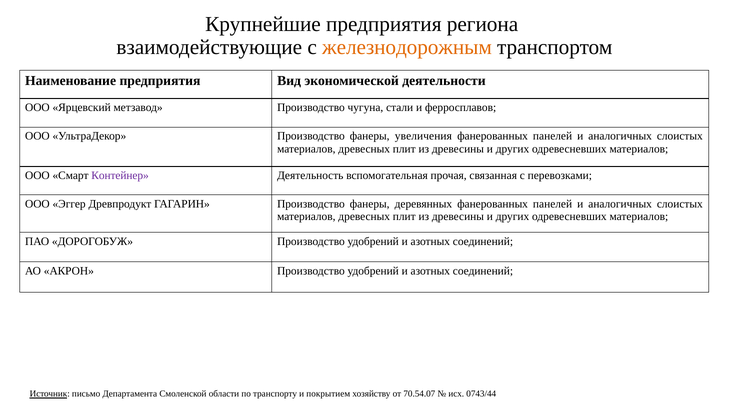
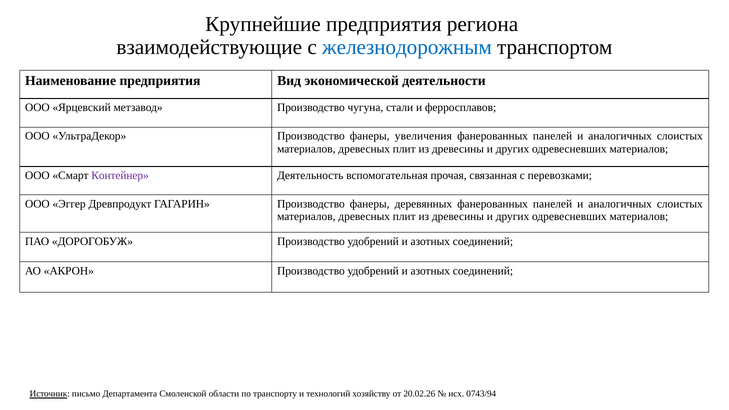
железнодорожным colour: orange -> blue
покрытием: покрытием -> технологий
70.54.07: 70.54.07 -> 20.02.26
0743/44: 0743/44 -> 0743/94
